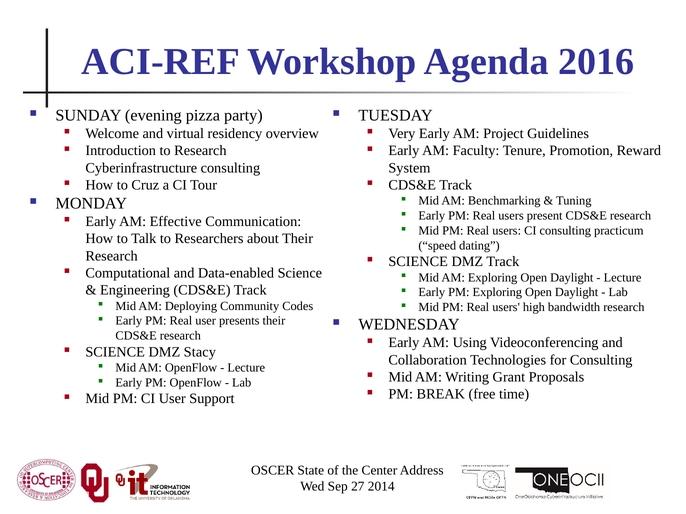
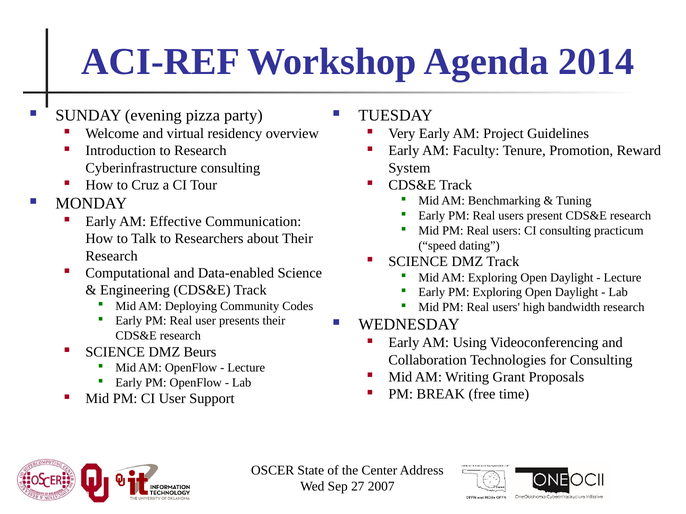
2016: 2016 -> 2014
Stacy: Stacy -> Beurs
2014: 2014 -> 2007
